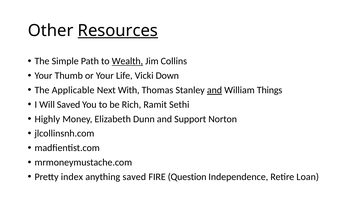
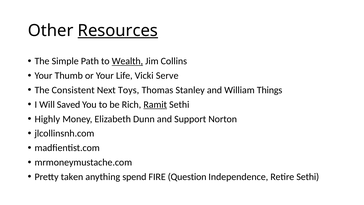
Down: Down -> Serve
Applicable: Applicable -> Consistent
With: With -> Toys
and at (214, 90) underline: present -> none
Ramit underline: none -> present
index: index -> taken
anything saved: saved -> spend
Retire Loan: Loan -> Sethi
